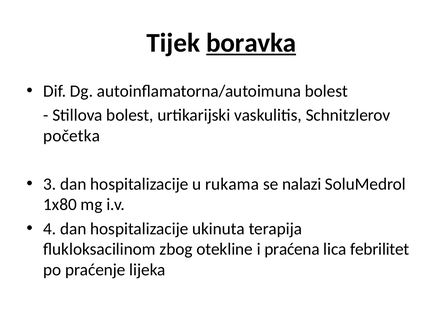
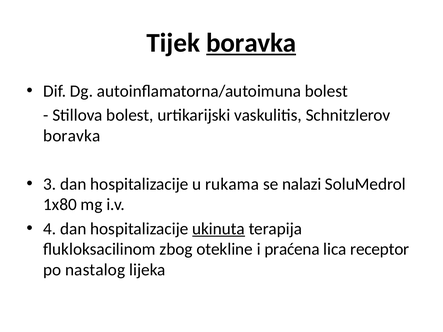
početka at (72, 136): početka -> boravka
ukinuta underline: none -> present
febrilitet: febrilitet -> receptor
praćenje: praćenje -> nastalog
